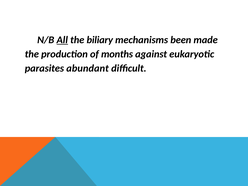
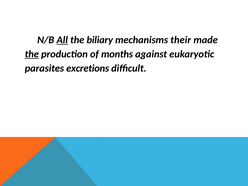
been: been -> their
the at (32, 54) underline: none -> present
abundant: abundant -> excretions
